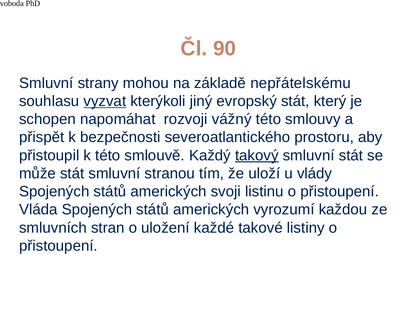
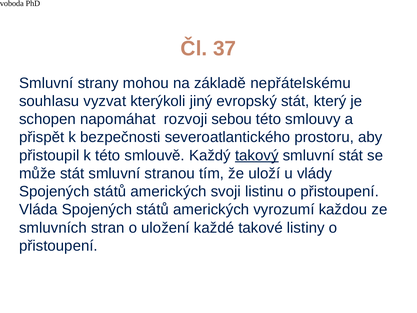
90: 90 -> 37
vyzvat underline: present -> none
vážný: vážný -> sebou
